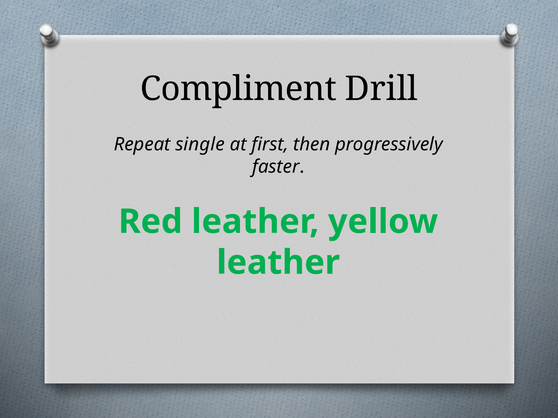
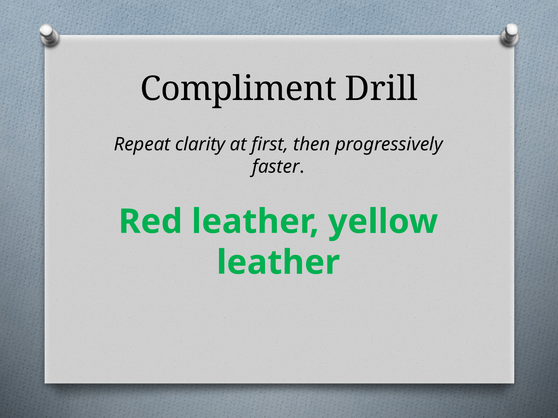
single: single -> clarity
